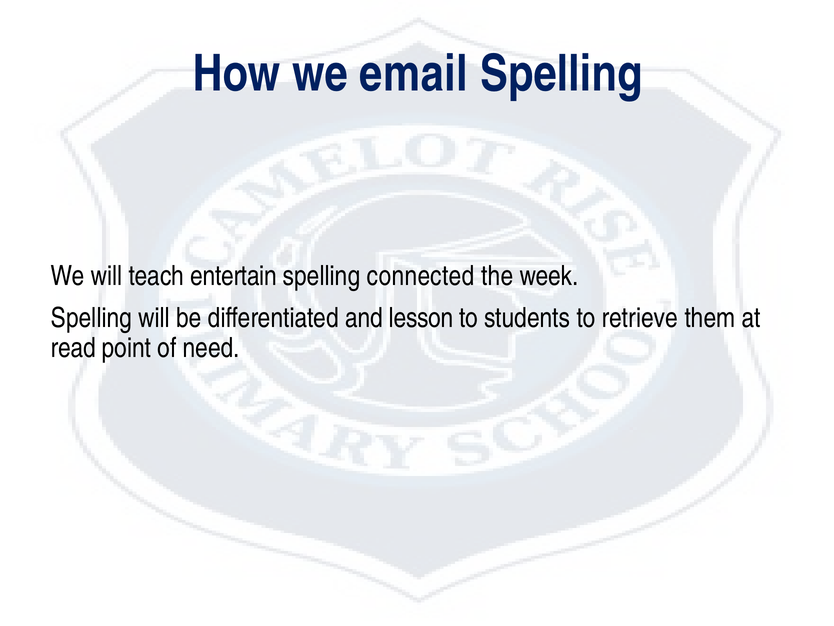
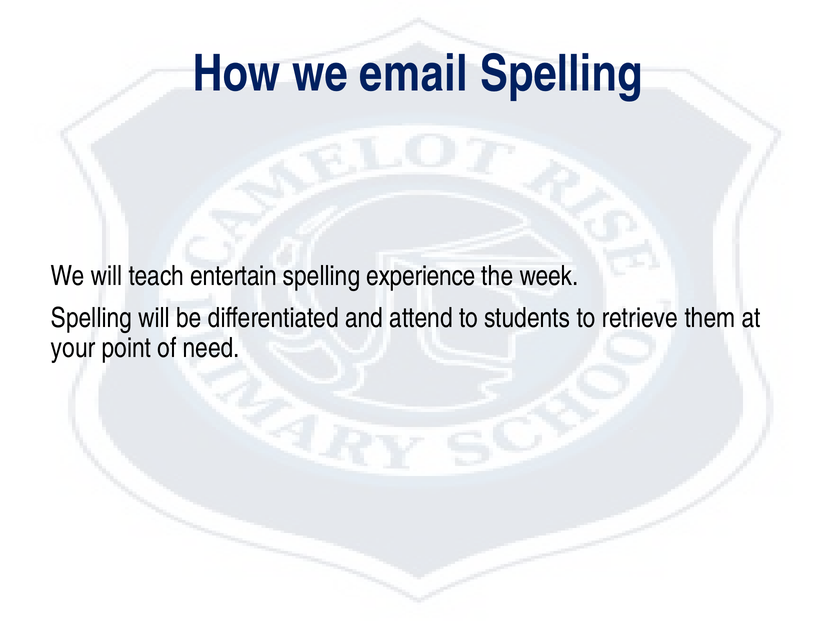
connected: connected -> experience
lesson: lesson -> attend
read: read -> your
